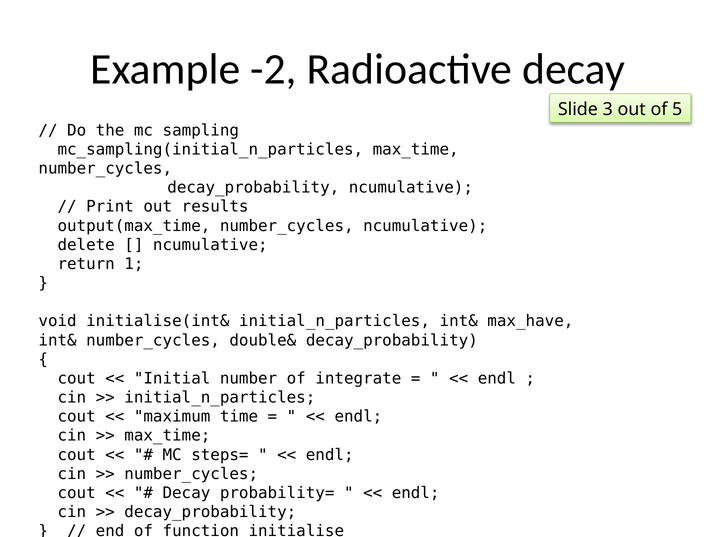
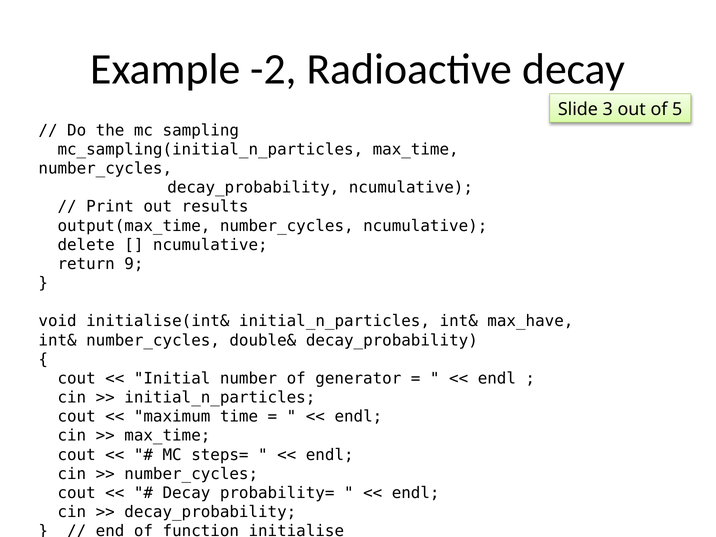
1: 1 -> 9
integrate: integrate -> generator
